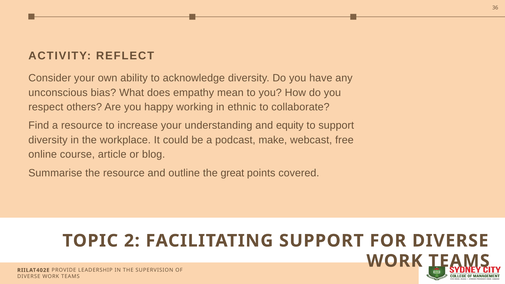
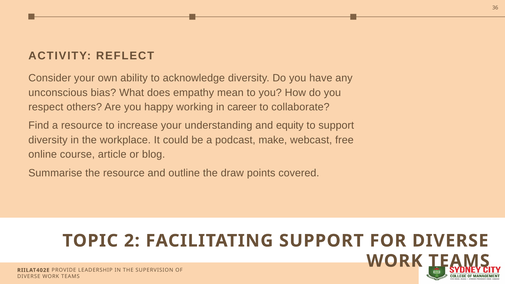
ethnic: ethnic -> career
great: great -> draw
